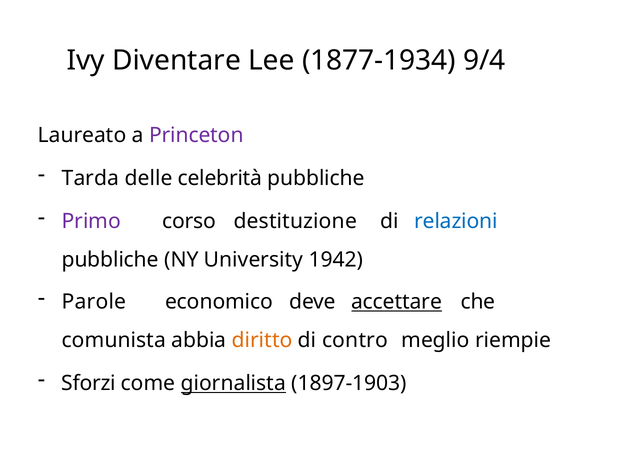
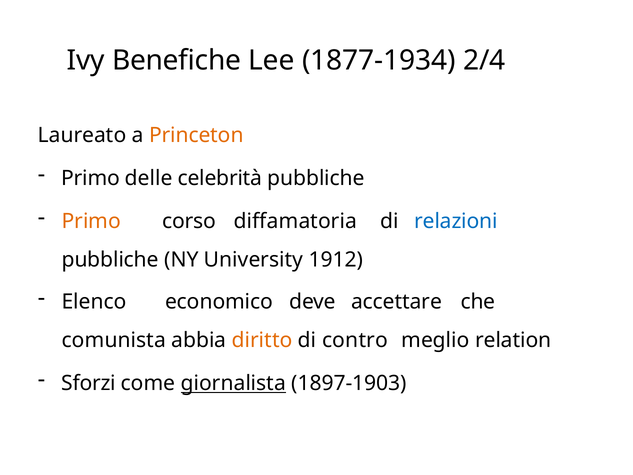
Diventare: Diventare -> Benefiche
9/4: 9/4 -> 2/4
Princeton colour: purple -> orange
Tarda at (90, 178): Tarda -> Primo
Primo at (91, 221) colour: purple -> orange
destituzione: destituzione -> diffamatoria
1942: 1942 -> 1912
Parole: Parole -> Elenco
accettare underline: present -> none
riempie: riempie -> relation
